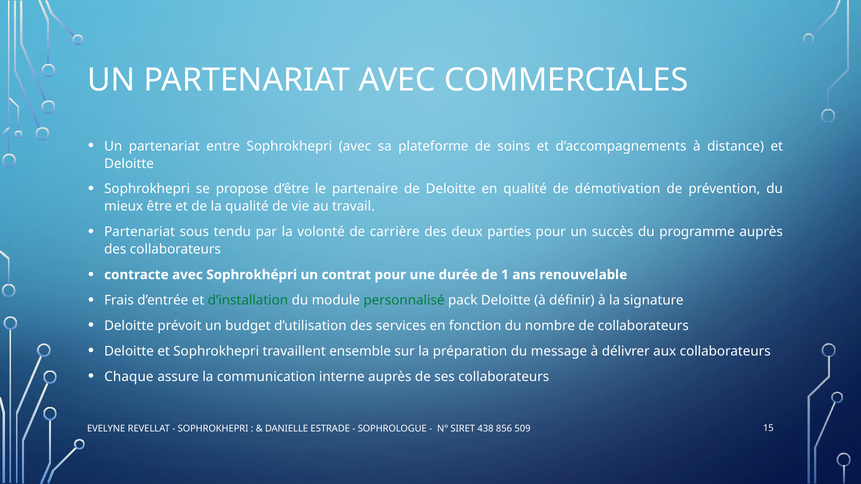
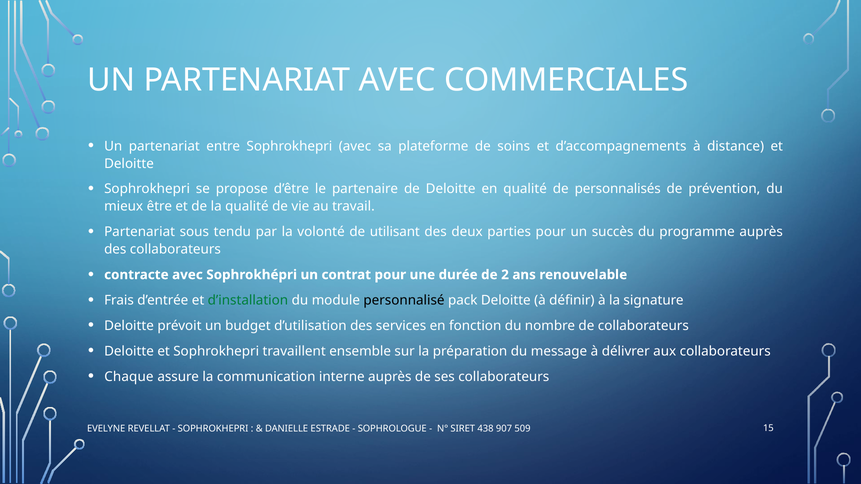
démotivation: démotivation -> personnalisés
carrière: carrière -> utilisant
1: 1 -> 2
personnalisé colour: green -> black
856: 856 -> 907
